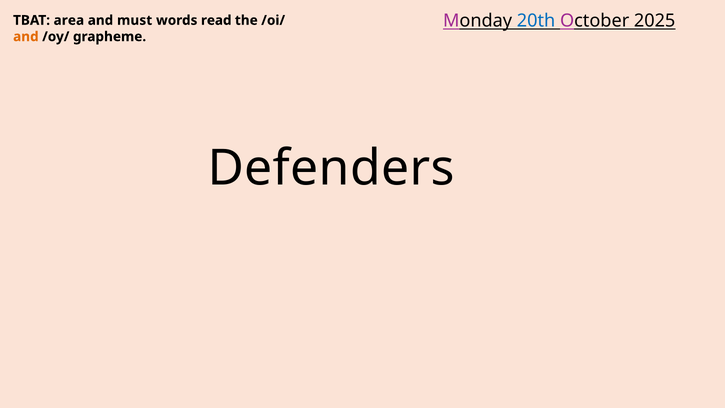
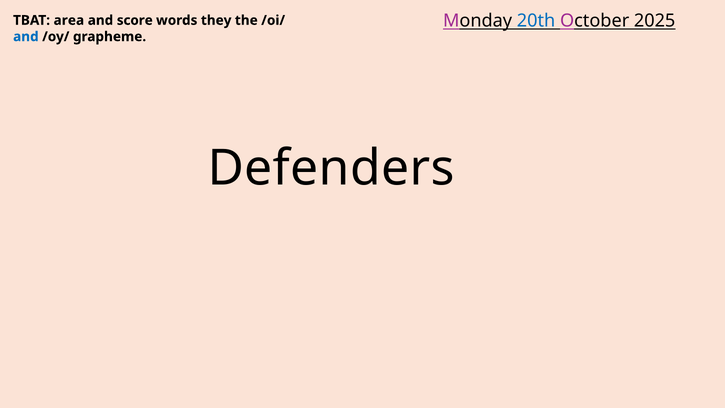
must: must -> score
read: read -> they
and at (26, 37) colour: orange -> blue
